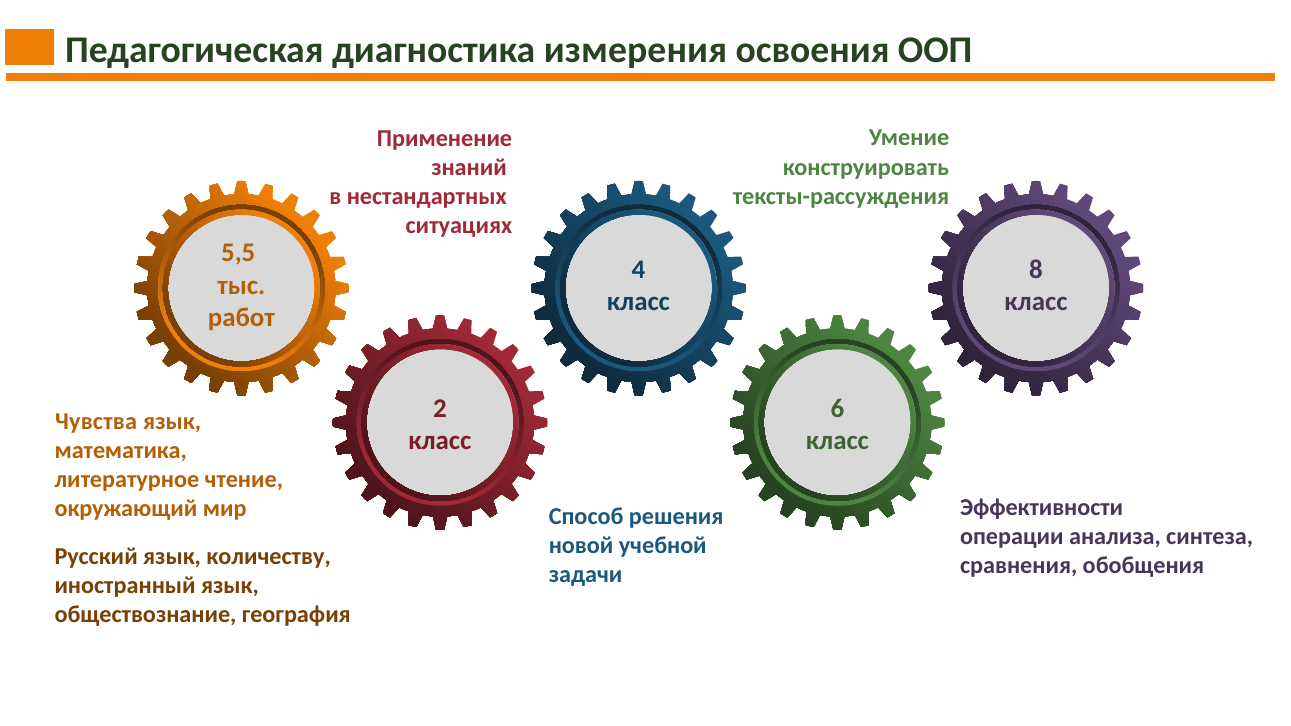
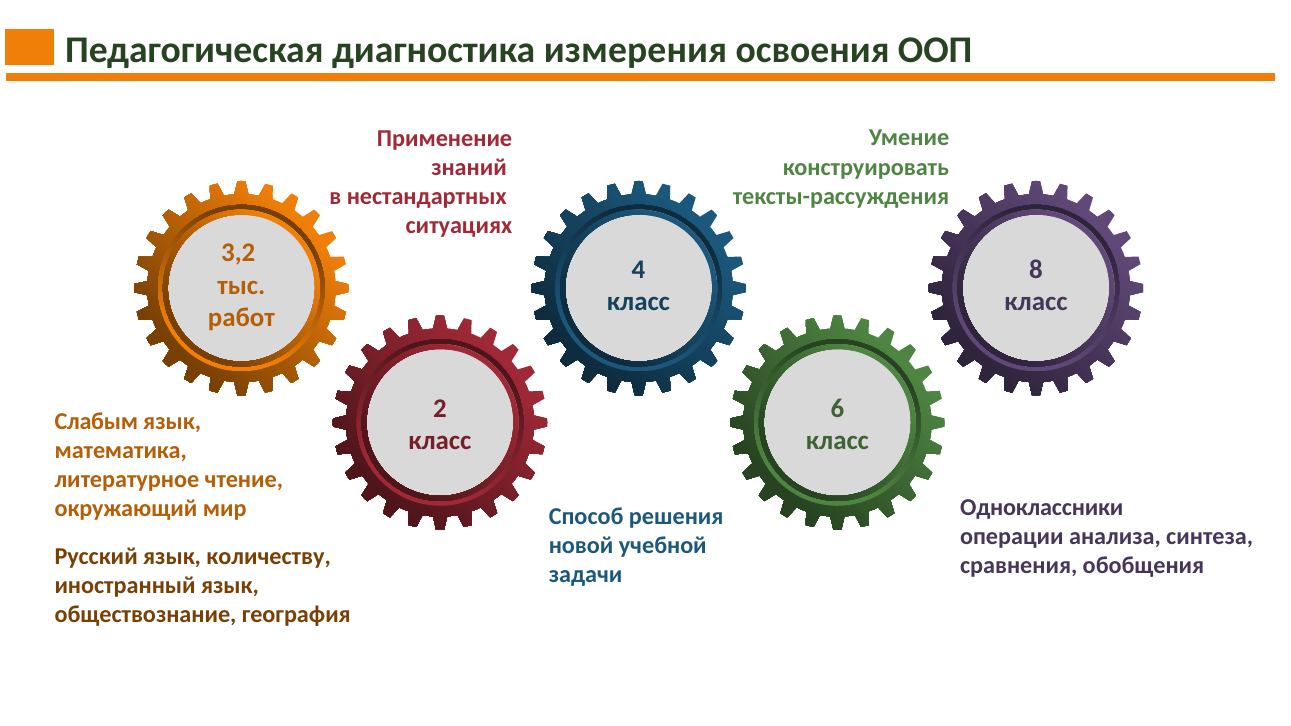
5,5: 5,5 -> 3,2
Чувства: Чувства -> Слабым
Эффективности: Эффективности -> Одноклассники
